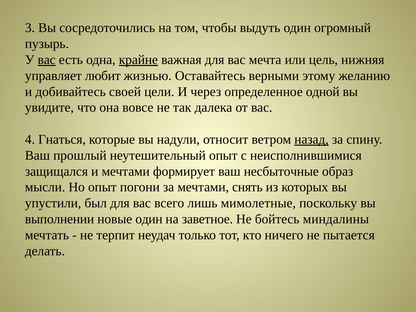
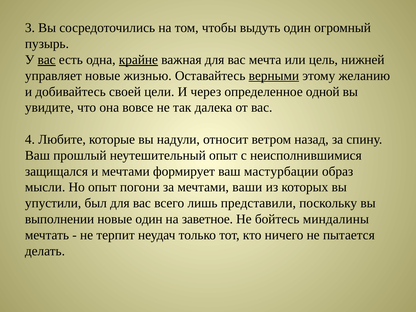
нижняя: нижняя -> нижней
управляет любит: любит -> новые
верными underline: none -> present
Гнаться: Гнаться -> Любите
назад underline: present -> none
несбыточные: несбыточные -> мастурбации
снять: снять -> ваши
мимолетные: мимолетные -> представили
